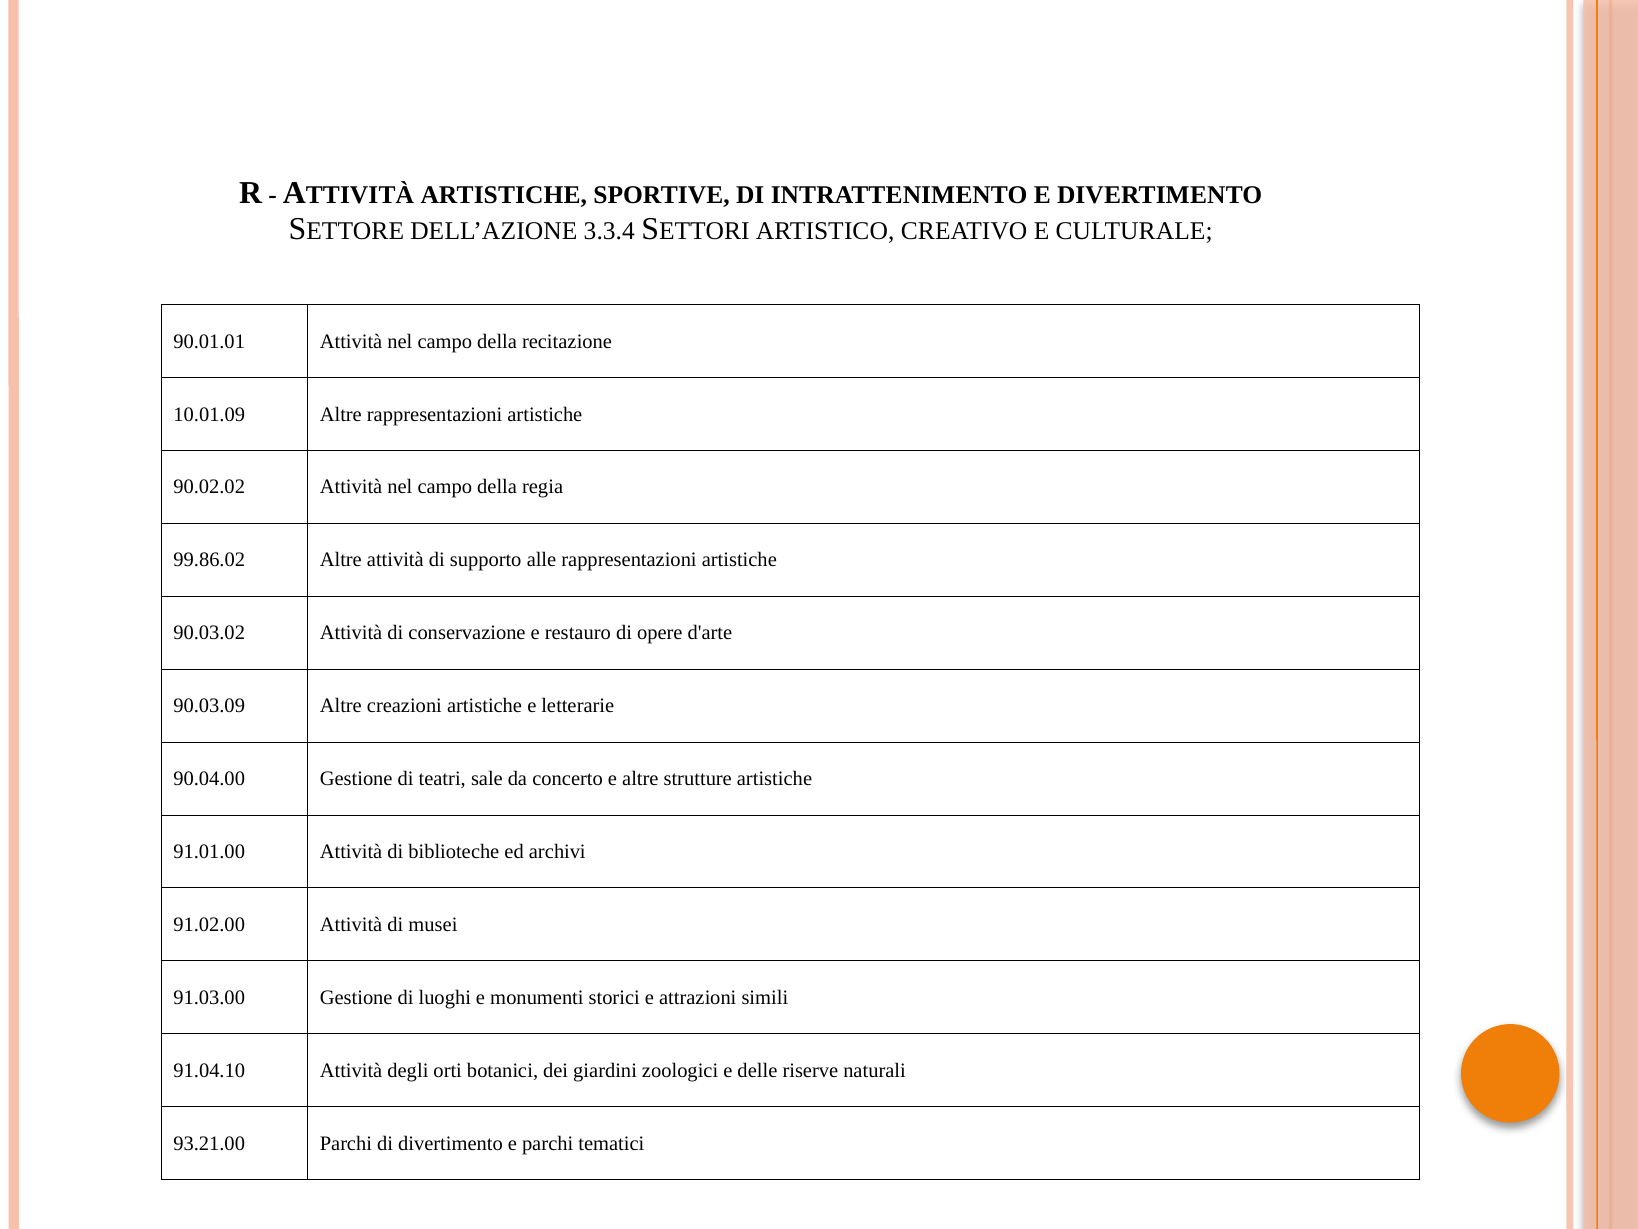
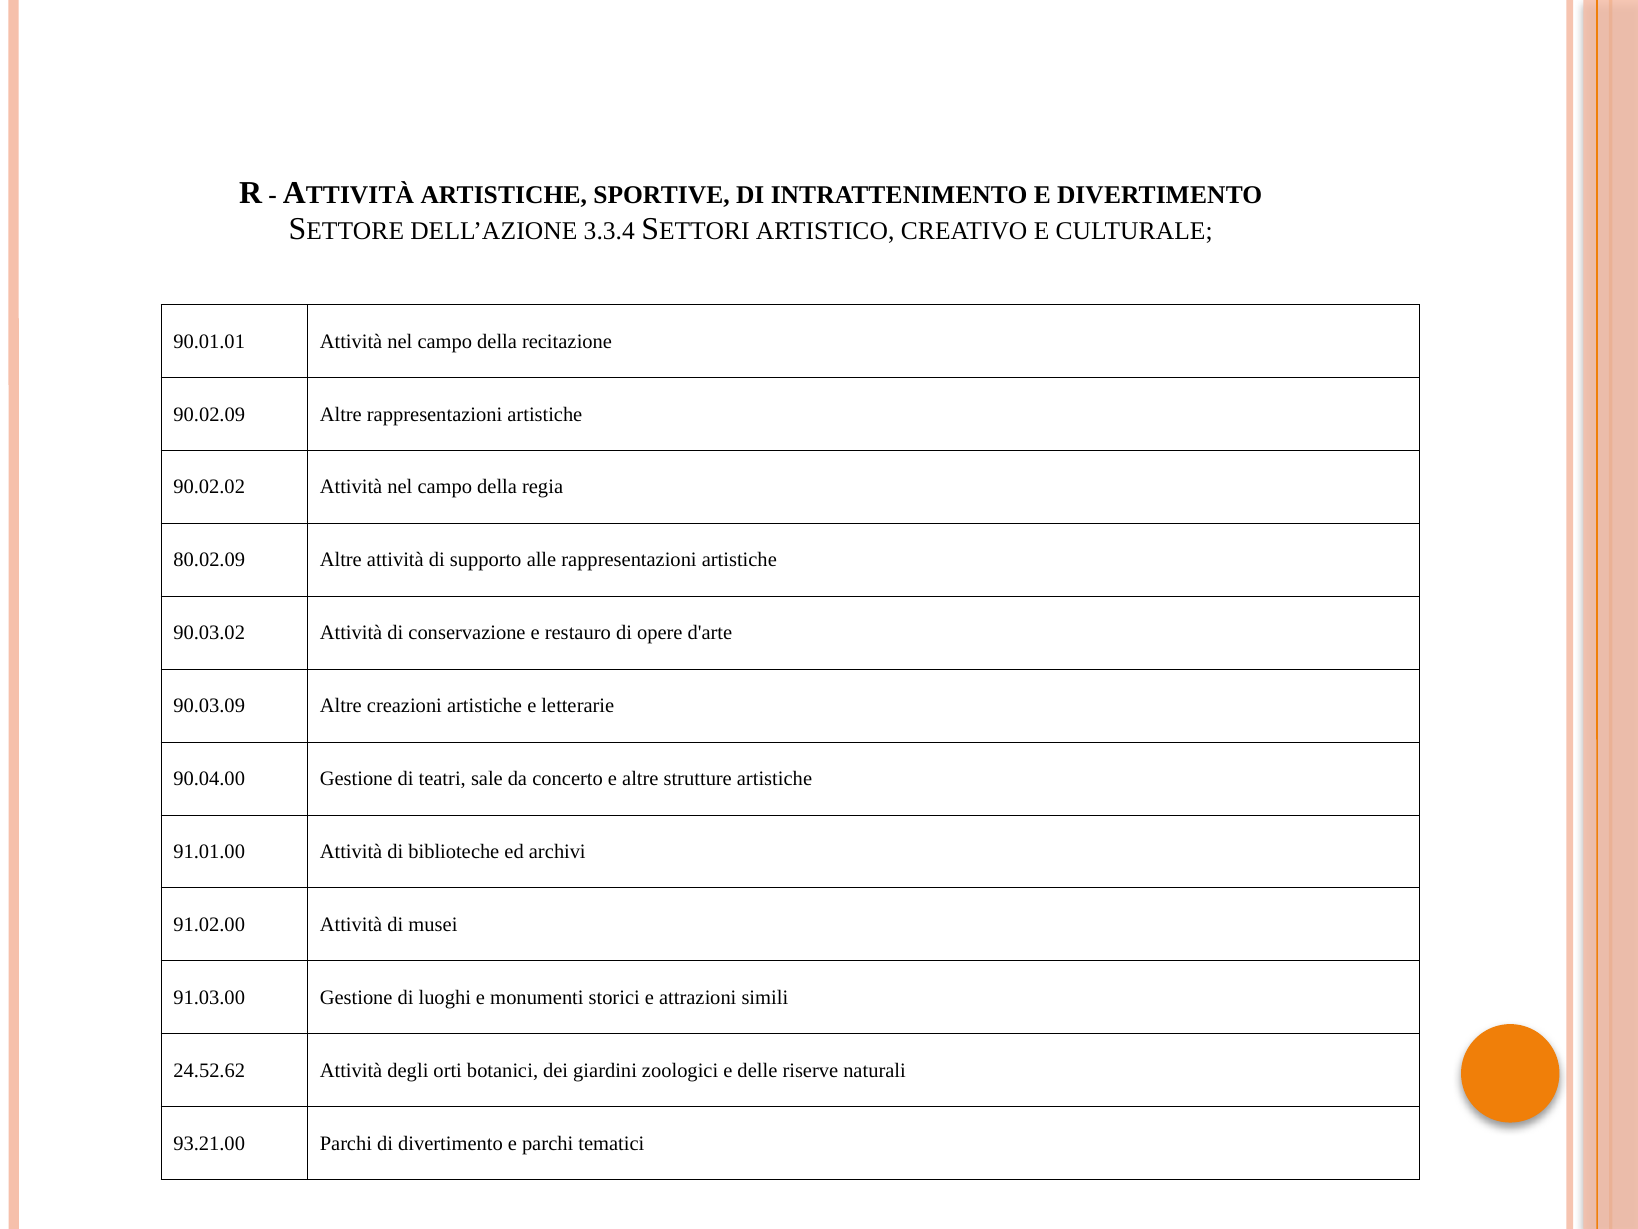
10.01.09: 10.01.09 -> 90.02.09
99.86.02: 99.86.02 -> 80.02.09
91.04.10: 91.04.10 -> 24.52.62
